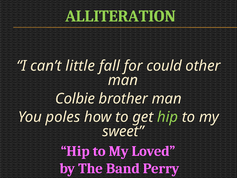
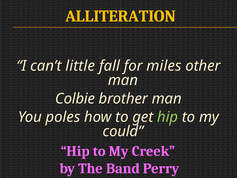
ALLITERATION colour: light green -> yellow
could: could -> miles
sweet: sweet -> could
Loved: Loved -> Creek
